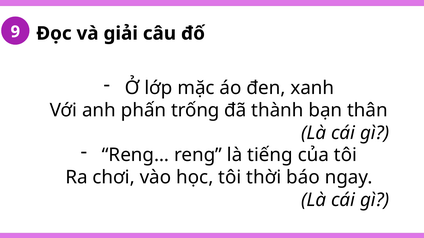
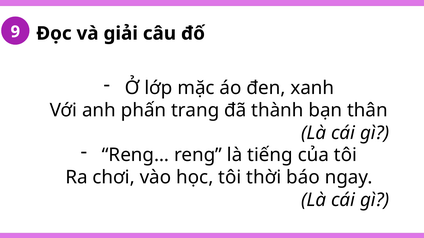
trống: trống -> trang
